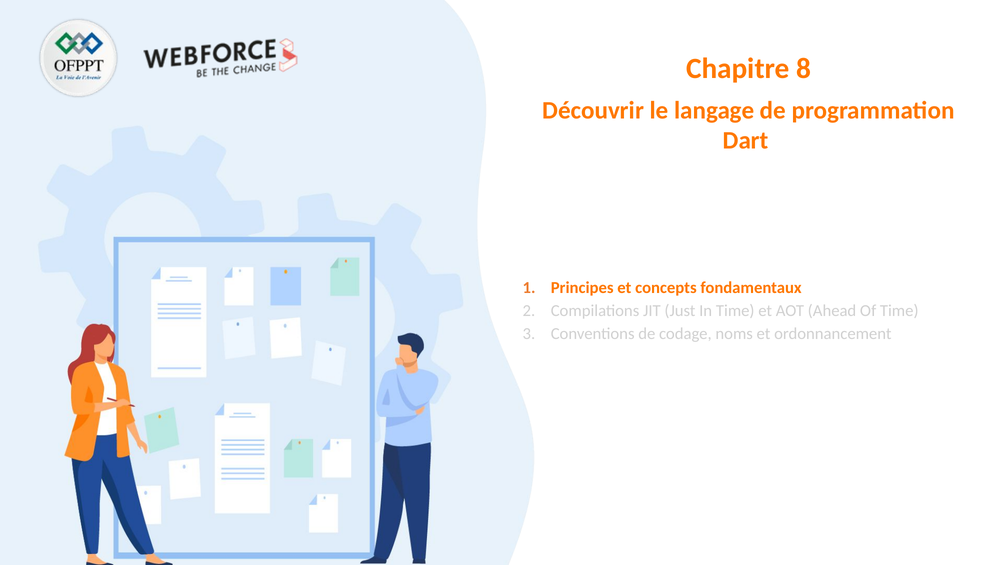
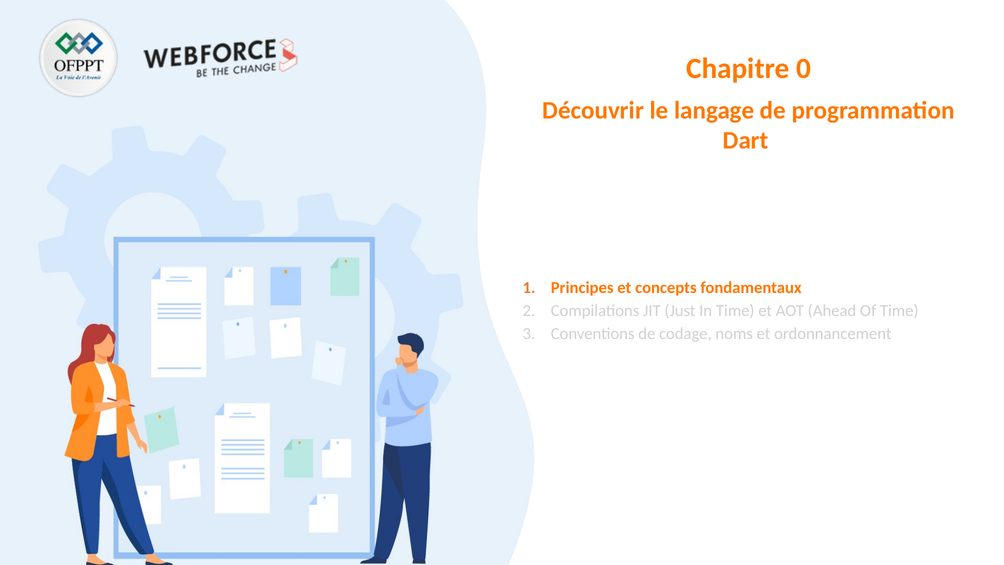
8: 8 -> 0
